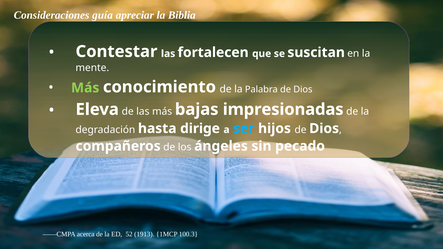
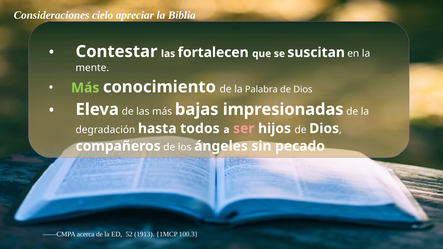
guía: guía -> cielo
dirige: dirige -> todos
ser colour: light blue -> pink
